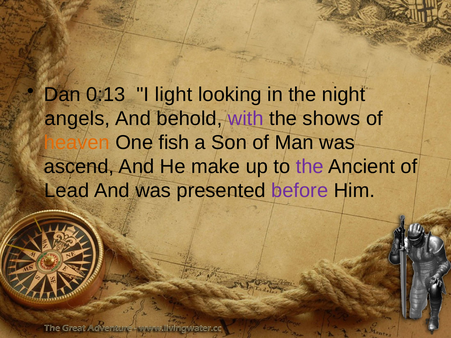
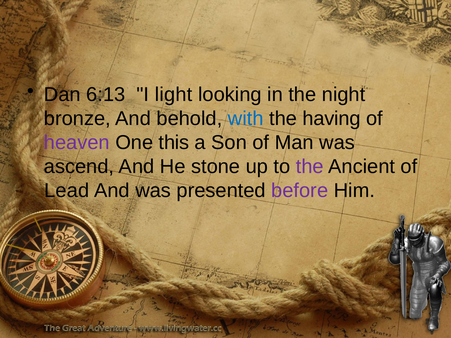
0:13: 0:13 -> 6:13
angels: angels -> bronze
with colour: purple -> blue
shows: shows -> having
heaven colour: orange -> purple
fish: fish -> this
make: make -> stone
